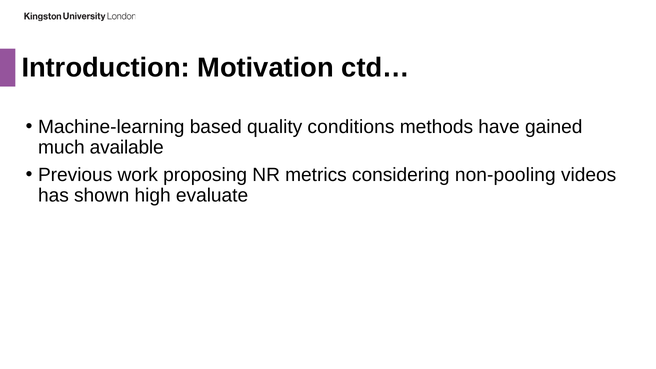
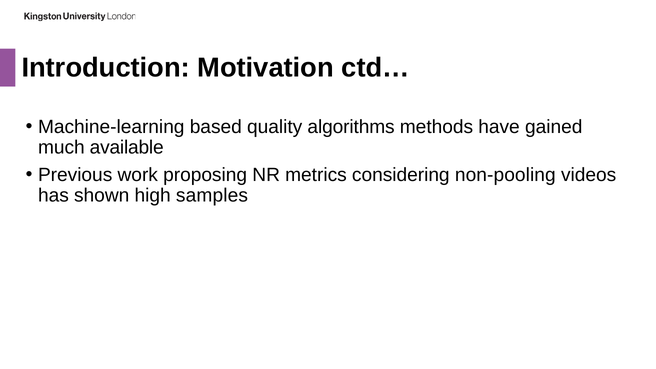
conditions: conditions -> algorithms
evaluate: evaluate -> samples
